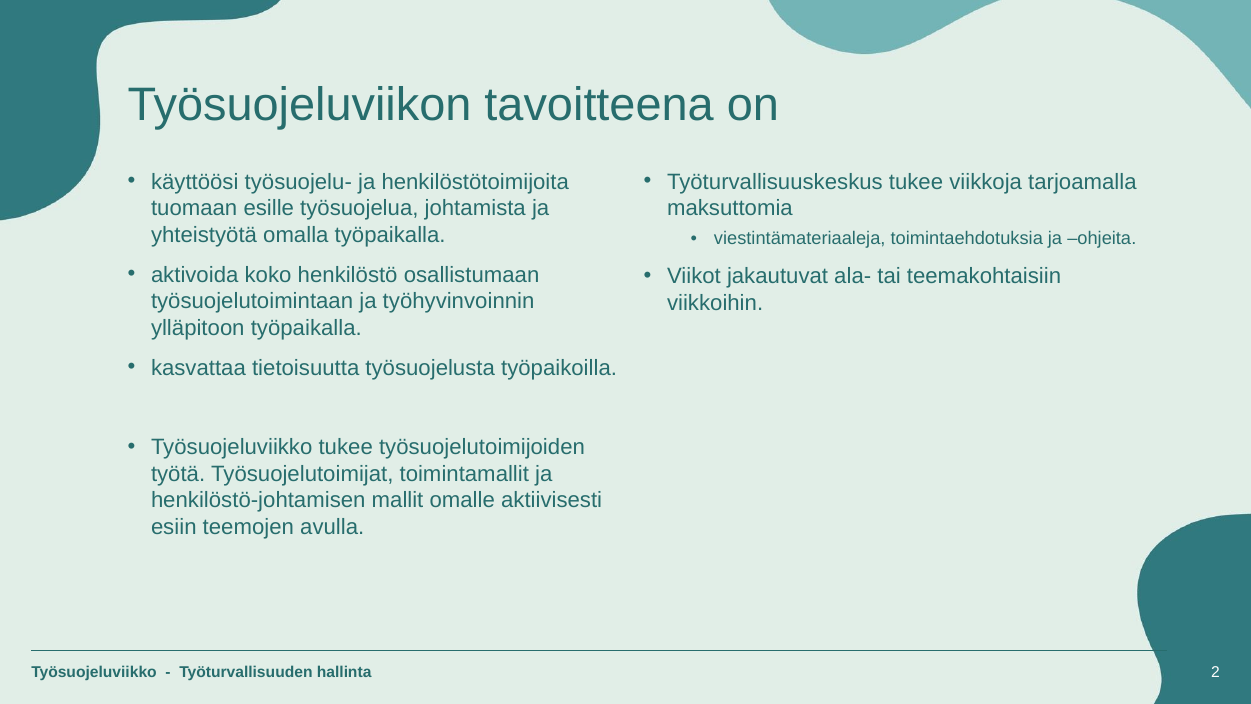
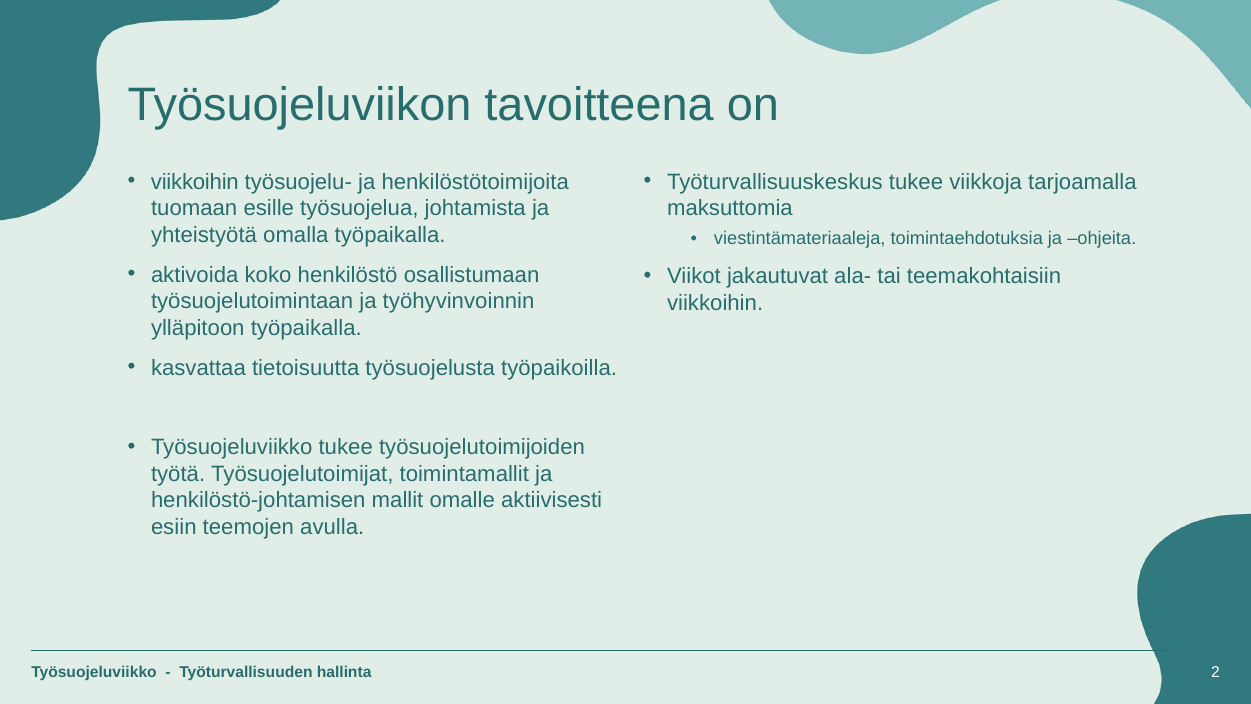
käyttöösi at (195, 182): käyttöösi -> viikkoihin
